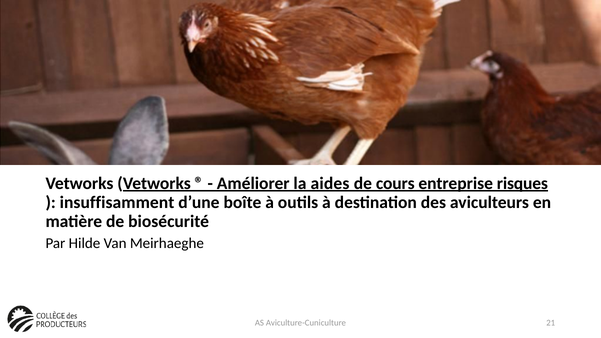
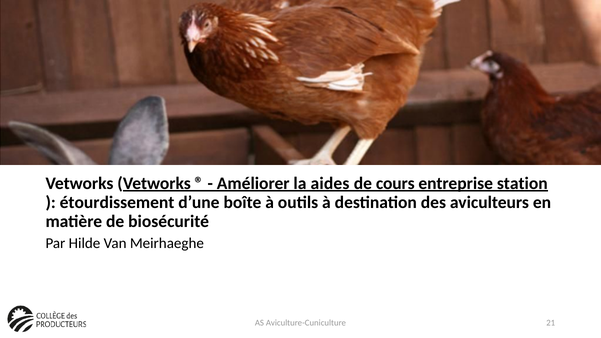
risques: risques -> station
insuffisamment: insuffisamment -> étourdissement
